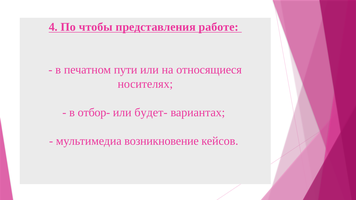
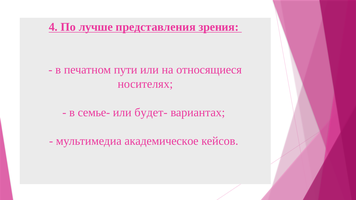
чтобы: чтобы -> лучше
работе: работе -> зрения
отбор-: отбор- -> семье-
возникновение: возникновение -> академическое
